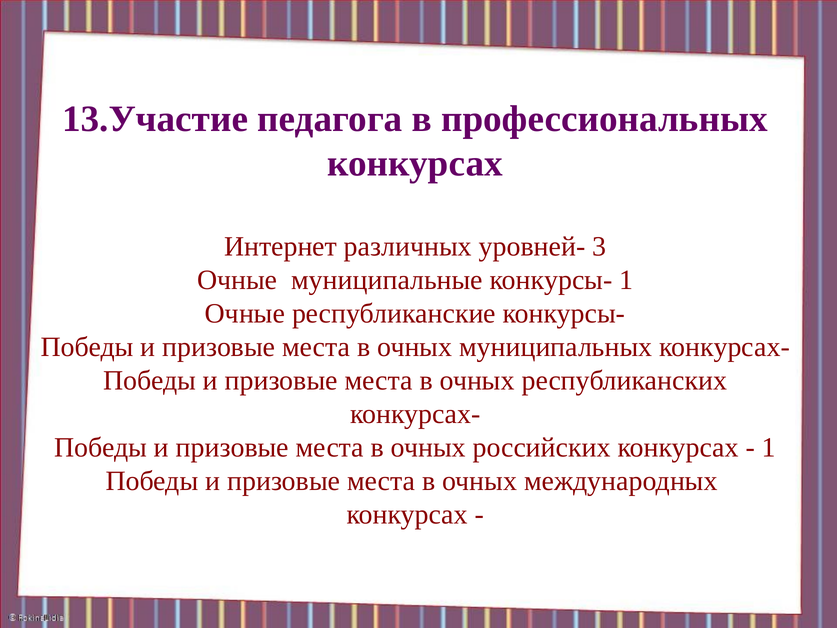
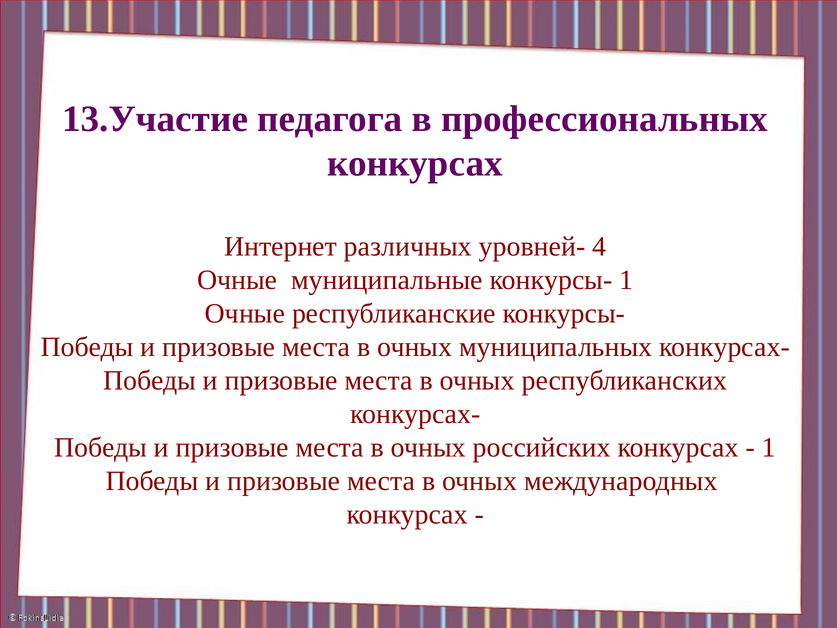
3: 3 -> 4
